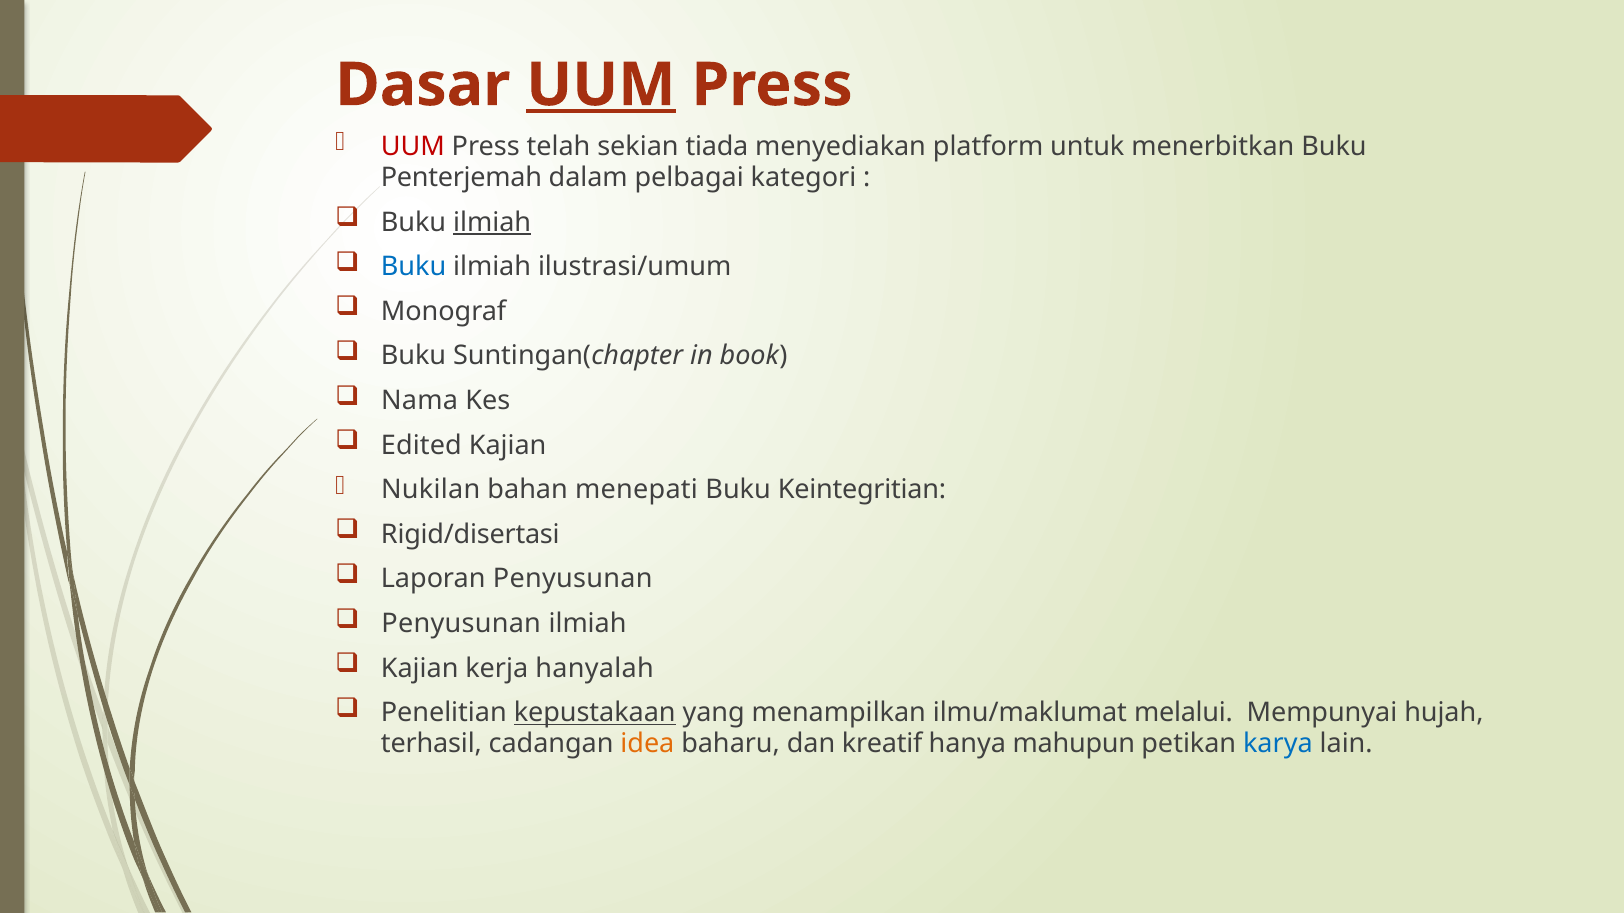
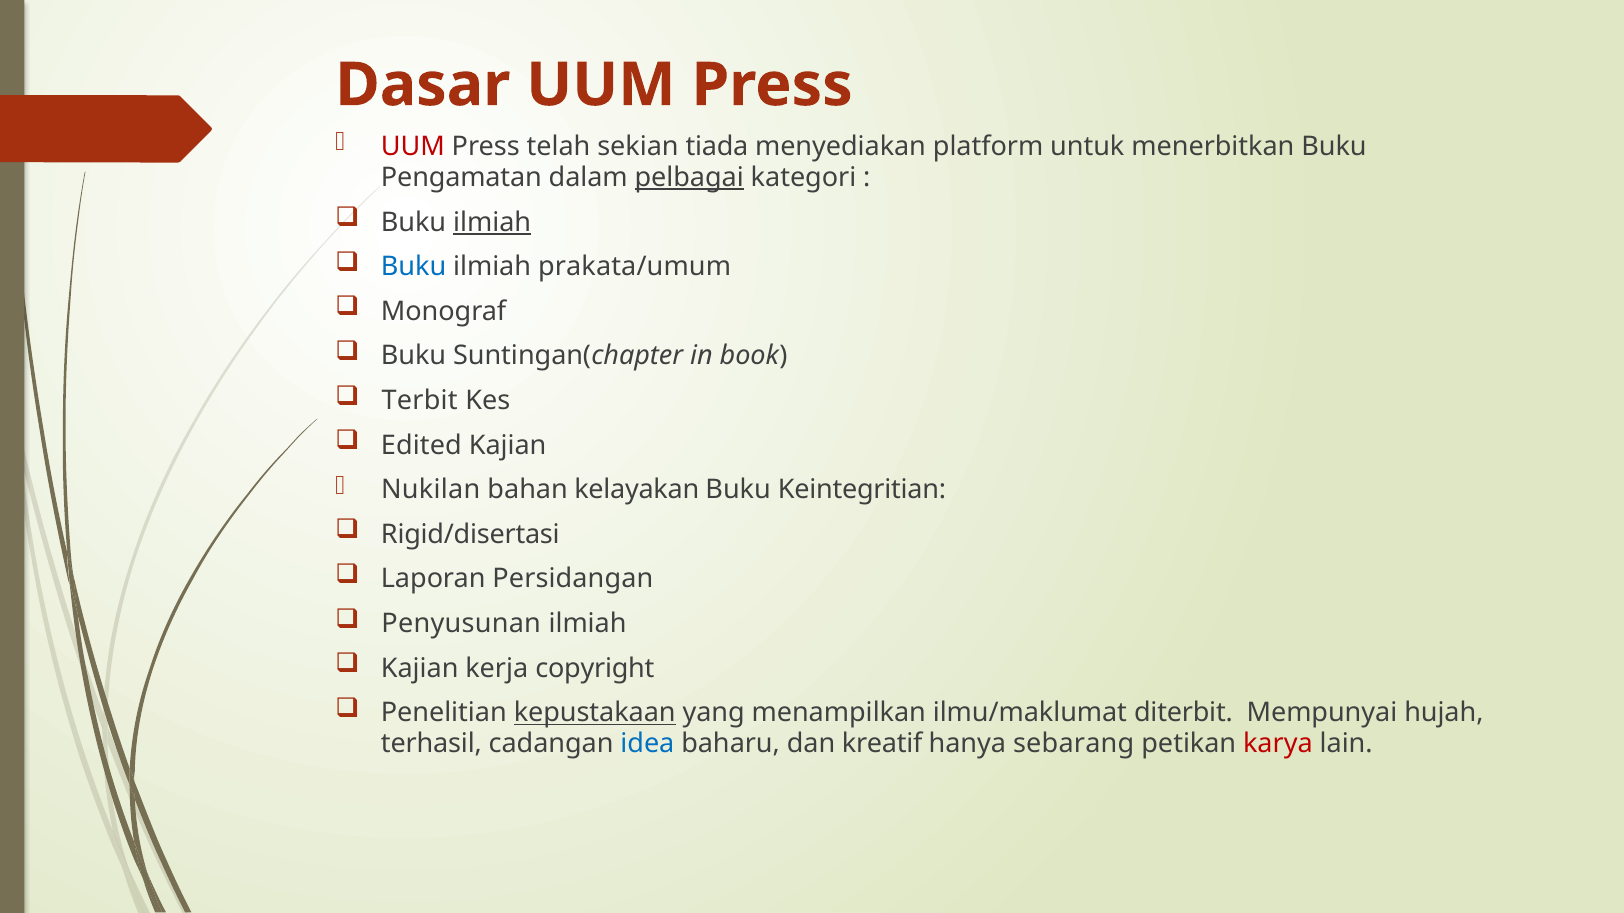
UUM at (601, 85) underline: present -> none
Penterjemah: Penterjemah -> Pengamatan
pelbagai underline: none -> present
ilustrasi/umum: ilustrasi/umum -> prakata/umum
Nama: Nama -> Terbit
menepati: menepati -> kelayakan
Laporan Penyusunan: Penyusunan -> Persidangan
hanyalah: hanyalah -> copyright
melalui: melalui -> diterbit
idea colour: orange -> blue
mahupun: mahupun -> sebarang
karya colour: blue -> red
